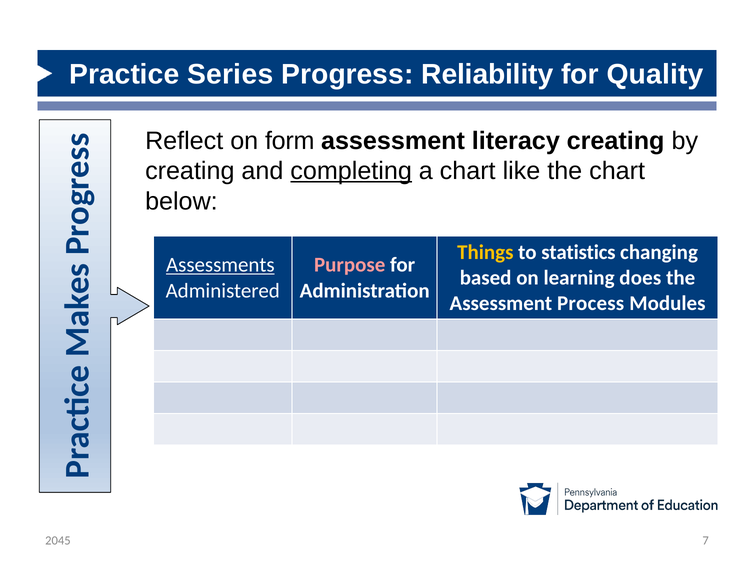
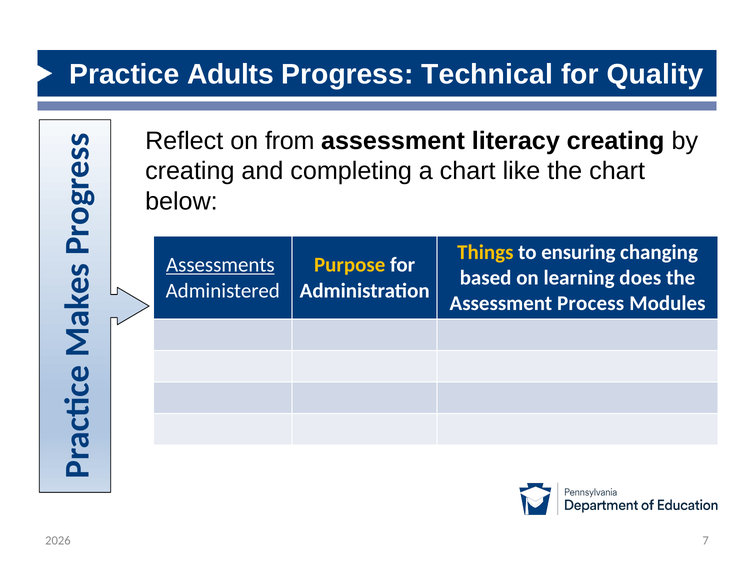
Series: Series -> Adults
Reliability: Reliability -> Technical
form: form -> from
completing underline: present -> none
statistics: statistics -> ensuring
Purpose colour: pink -> yellow
2045: 2045 -> 2026
